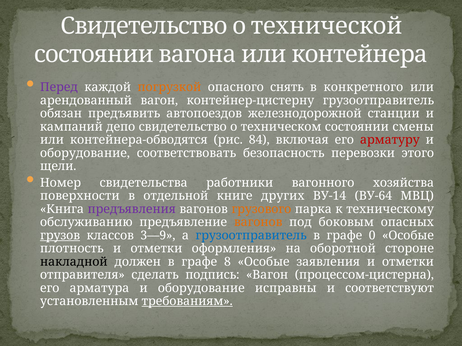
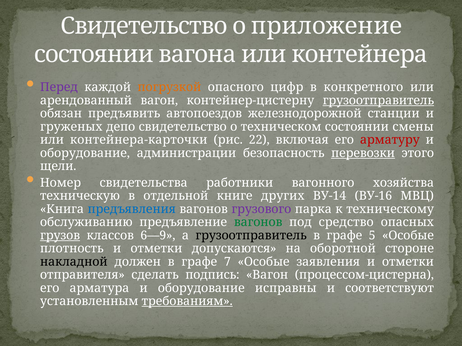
технической: технической -> приложение
снять: снять -> цифр
грузоотправитель at (378, 101) underline: none -> present
кампаний: кампаний -> груженых
контейнера-обводятся: контейнера-обводятся -> контейнера-карточки
84: 84 -> 22
соответствовать: соответствовать -> администрации
перевозки underline: none -> present
поверхности: поверхности -> техническую
ВУ-64: ВУ-64 -> ВУ-16
предъявления colour: purple -> blue
грузового colour: orange -> purple
вагонов at (258, 223) colour: orange -> green
боковым: боковым -> средство
3—9: 3—9 -> 6—9
грузоотправитель at (251, 236) colour: blue -> black
0: 0 -> 5
оформления: оформления -> допускаются
8: 8 -> 7
